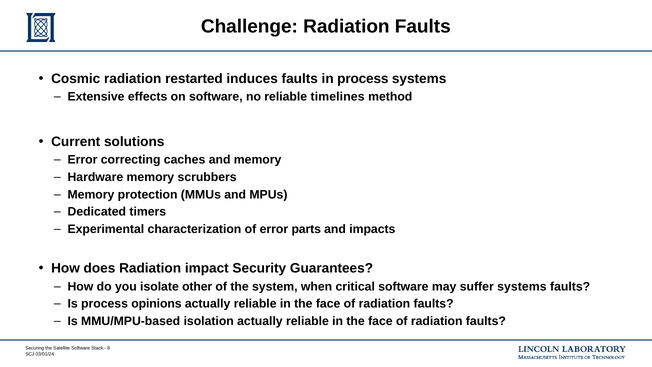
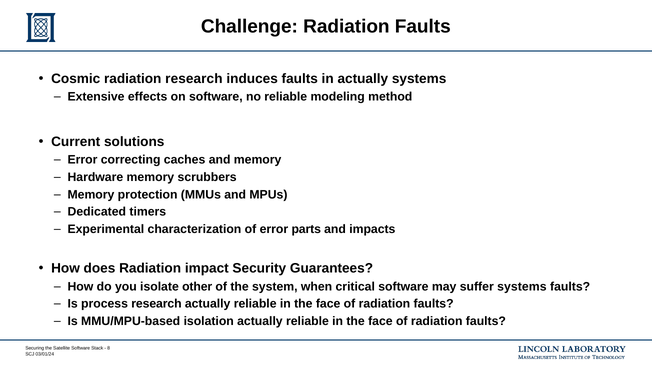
radiation restarted: restarted -> research
in process: process -> actually
timelines: timelines -> modeling
process opinions: opinions -> research
